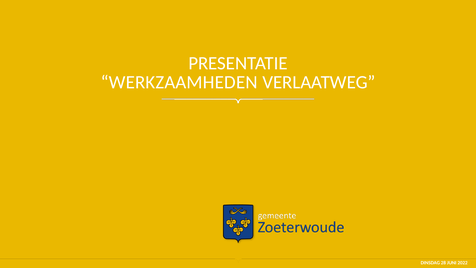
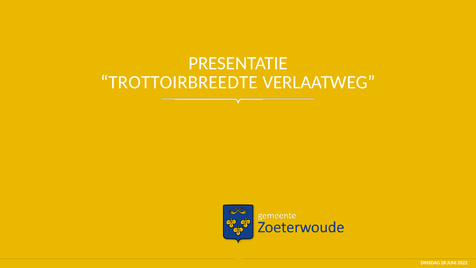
WERKZAAMHEDEN: WERKZAAMHEDEN -> TROTTOIRBREEDTE
